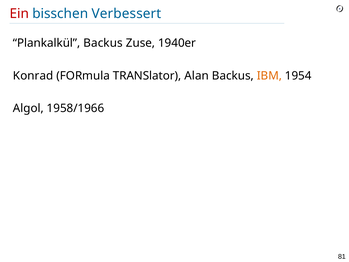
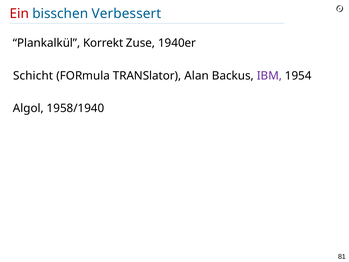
Plankalkül Backus: Backus -> Korrekt
Konrad: Konrad -> Schicht
IBM colour: orange -> purple
1958/1966: 1958/1966 -> 1958/1940
